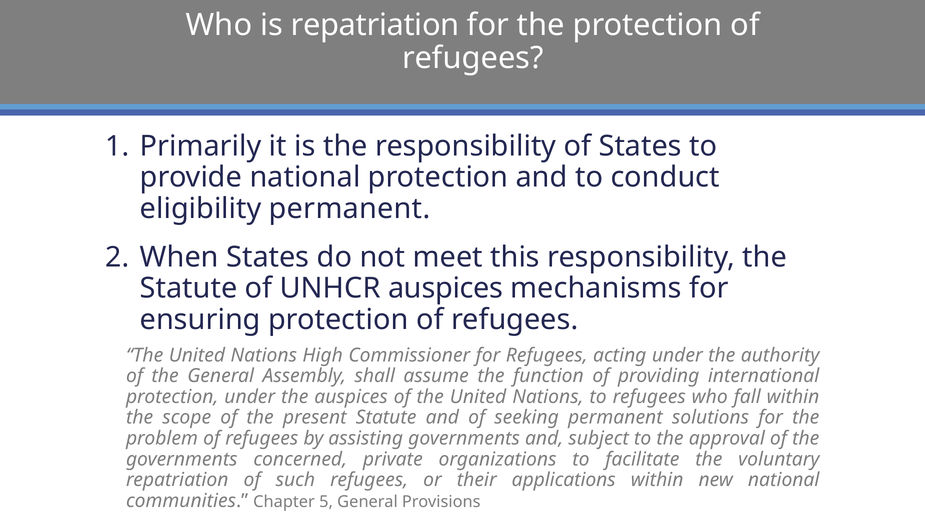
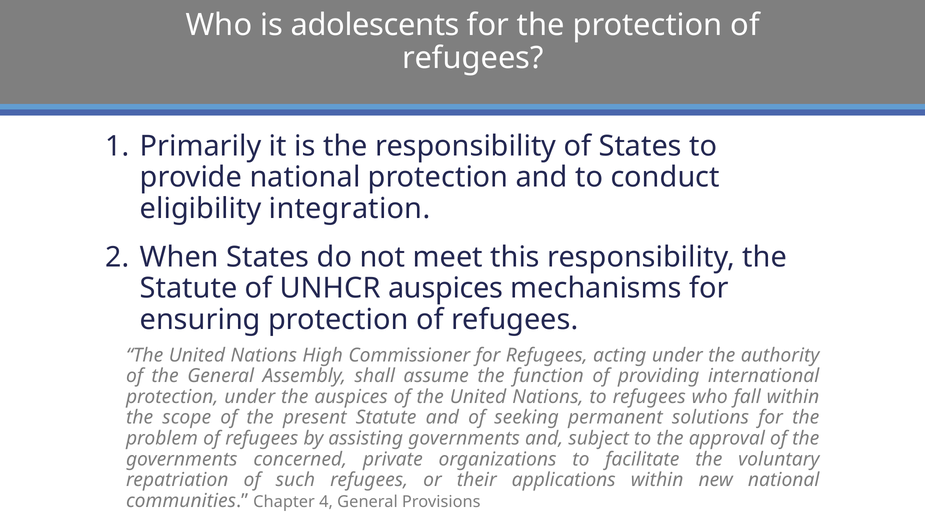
is repatriation: repatriation -> adolescents
eligibility permanent: permanent -> integration
5: 5 -> 4
